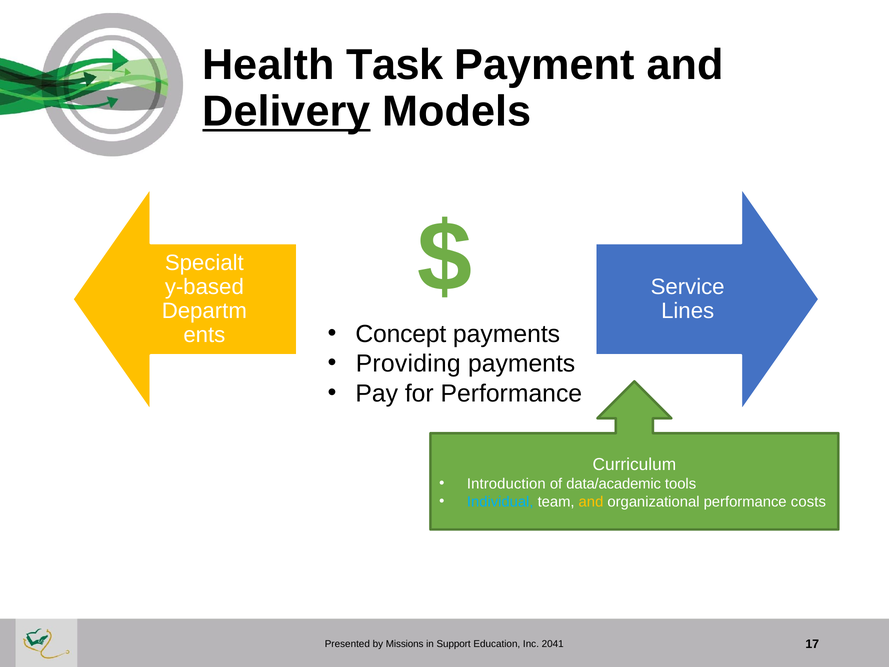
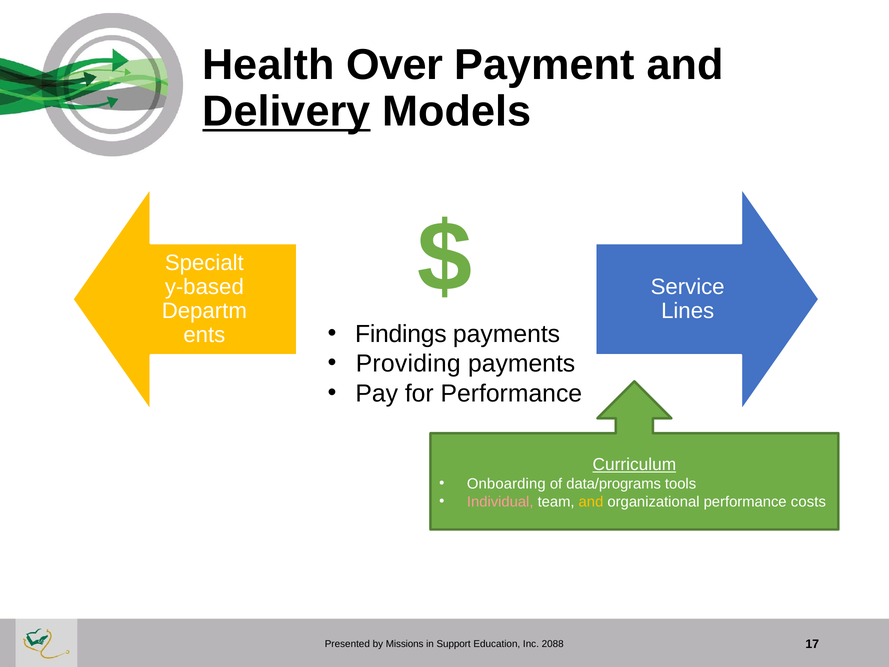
Task: Task -> Over
Concept: Concept -> Findings
Curriculum underline: none -> present
Introduction: Introduction -> Onboarding
data/academic: data/academic -> data/programs
Individual colour: light blue -> pink
2041: 2041 -> 2088
